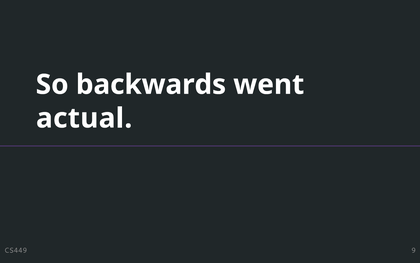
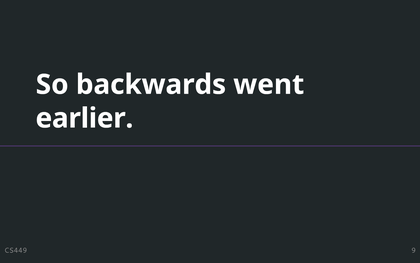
actual: actual -> earlier
